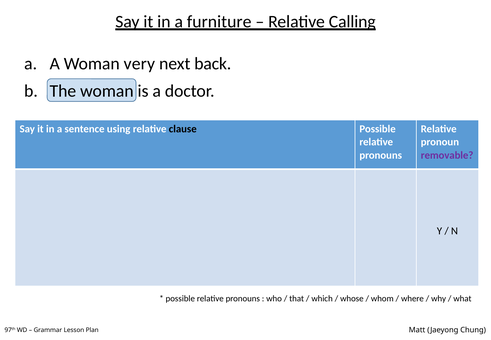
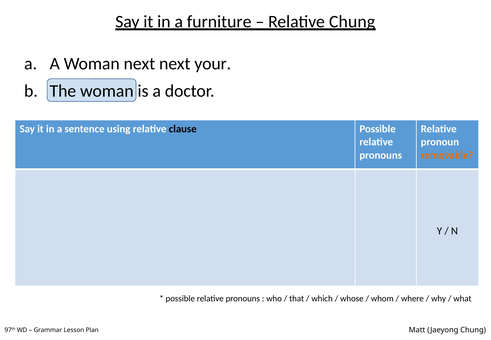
Relative Calling: Calling -> Chung
Woman very: very -> next
back: back -> your
removable colour: purple -> orange
